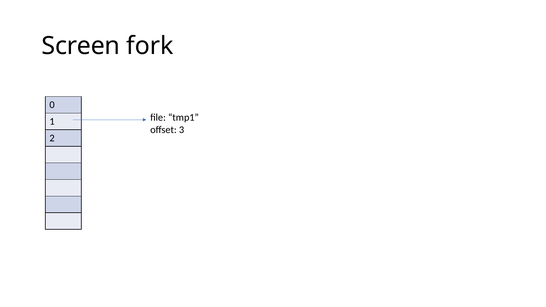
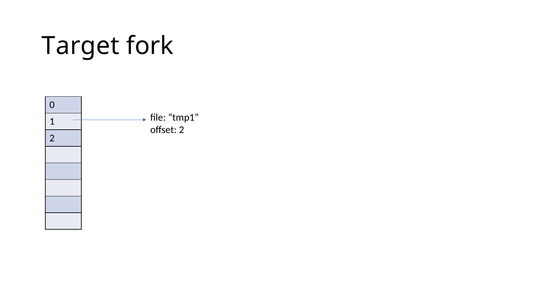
Screen: Screen -> Target
offset 3: 3 -> 2
